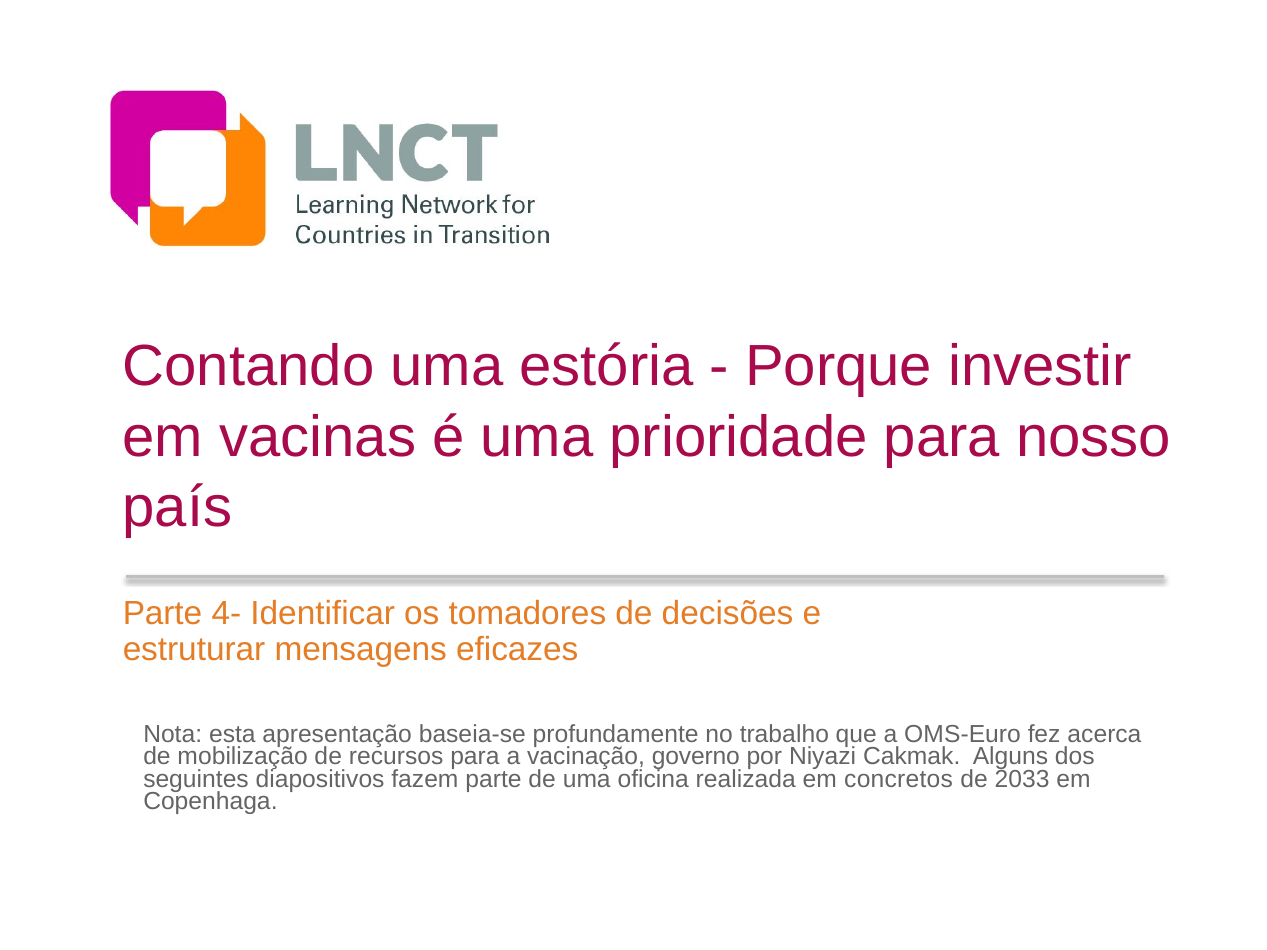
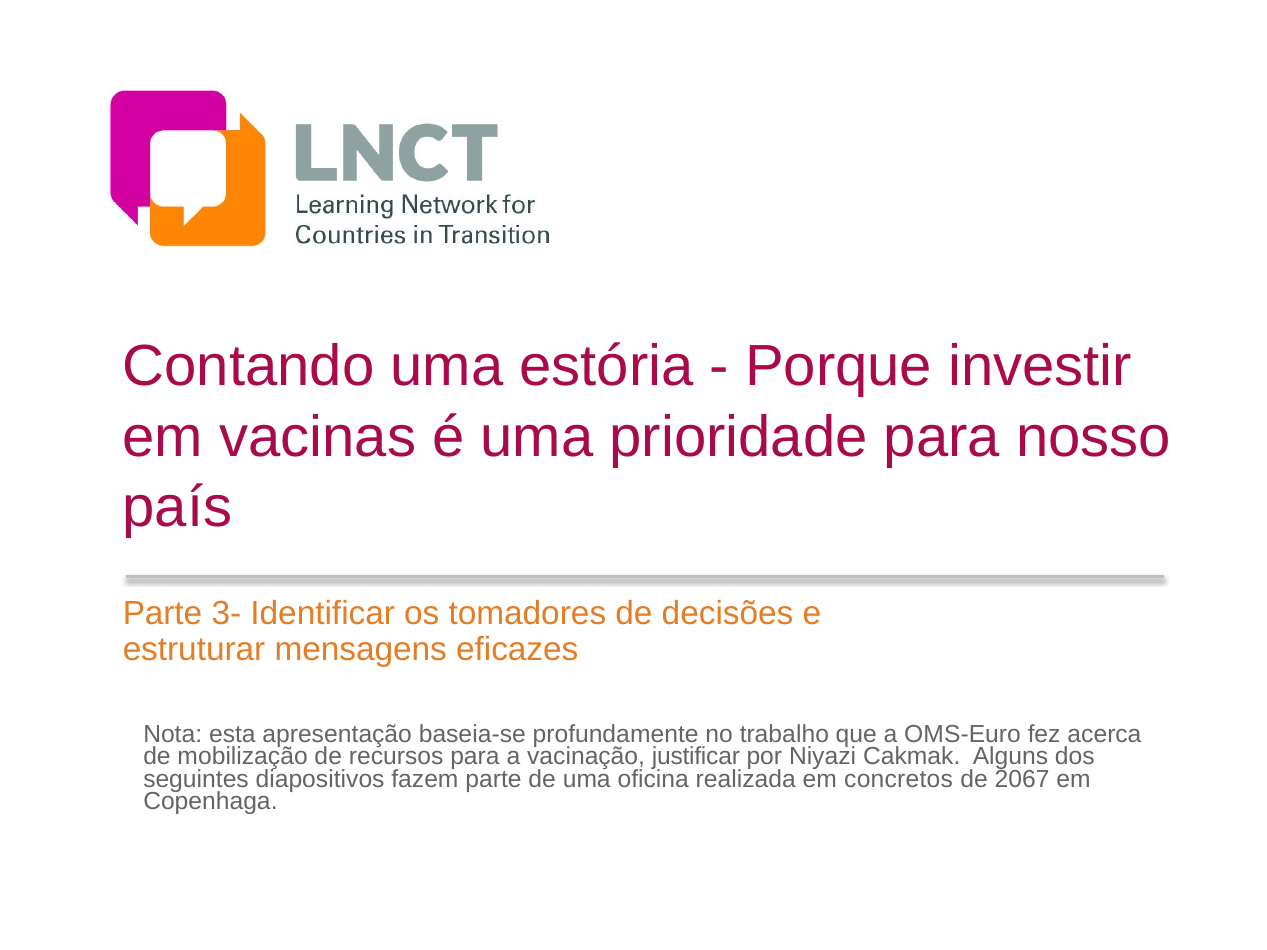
4-: 4- -> 3-
governo: governo -> justificar
2033: 2033 -> 2067
